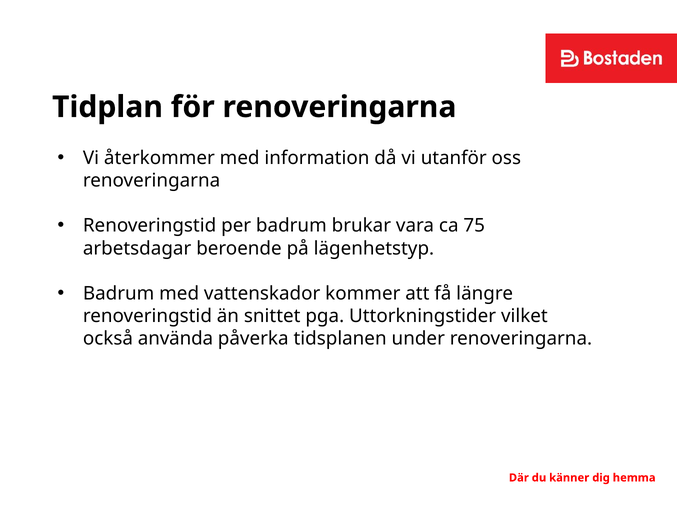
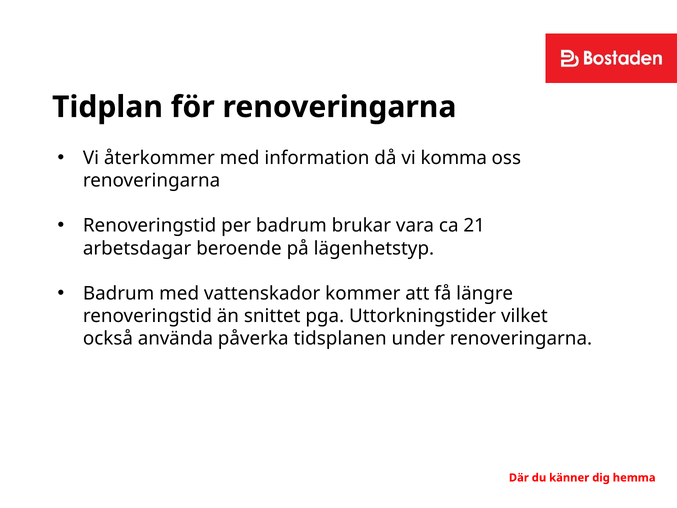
utanför: utanför -> komma
75: 75 -> 21
